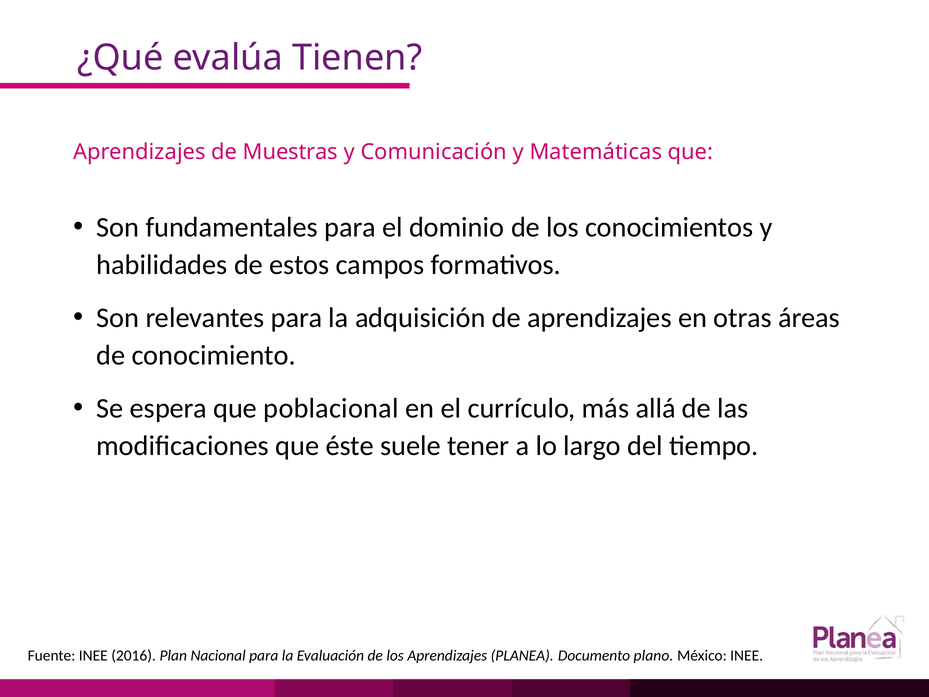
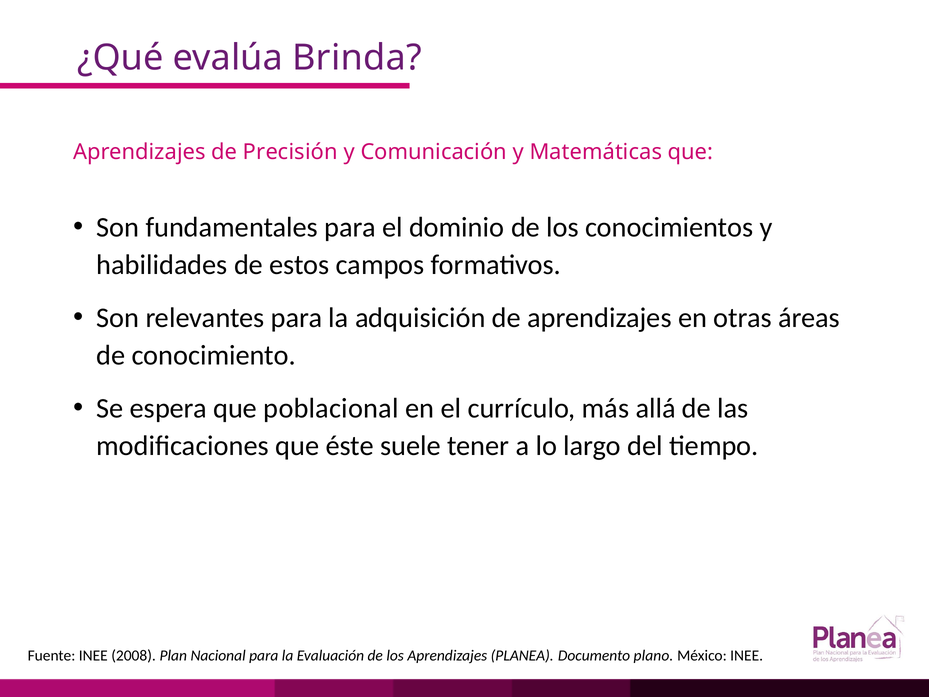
Tienen: Tienen -> Brinda
Muestras: Muestras -> Precisión
2016: 2016 -> 2008
